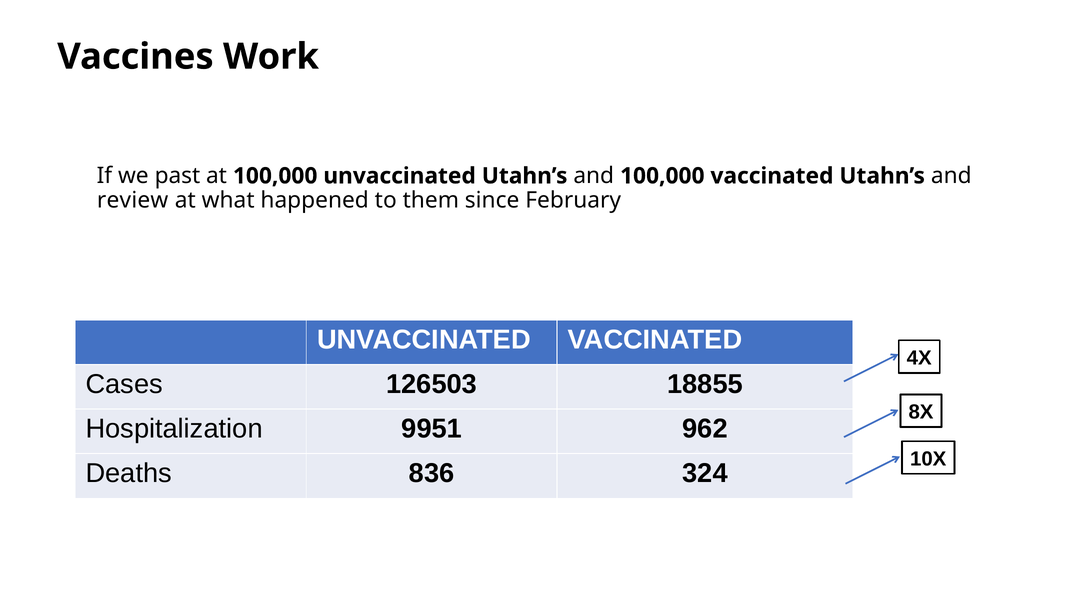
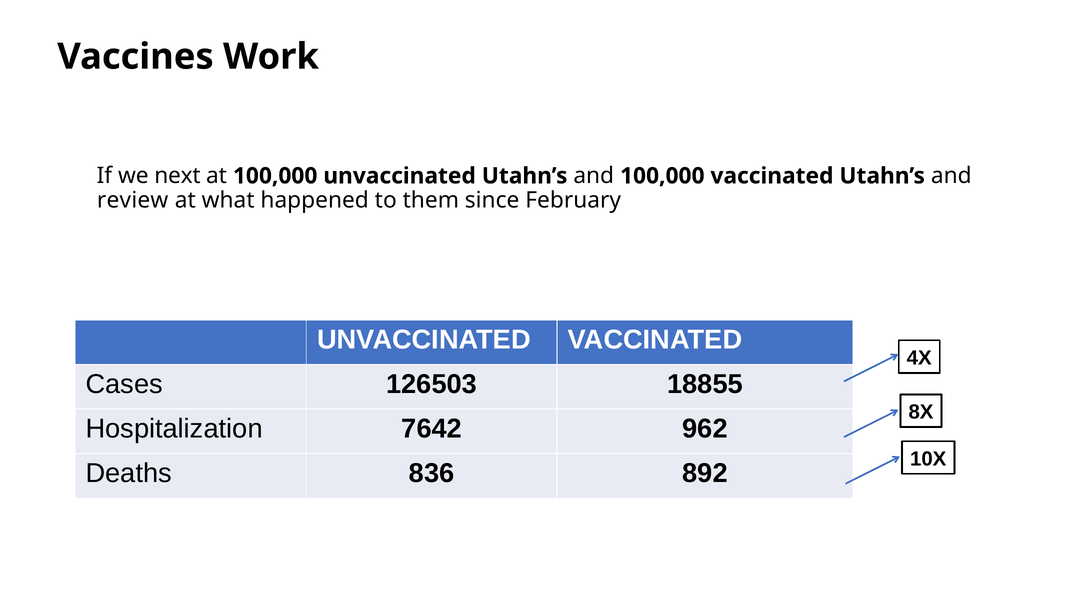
past: past -> next
9951: 9951 -> 7642
324: 324 -> 892
